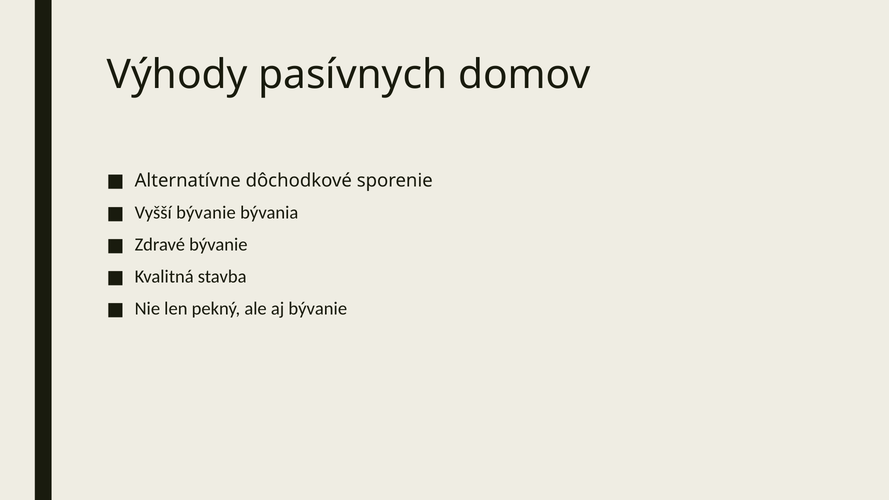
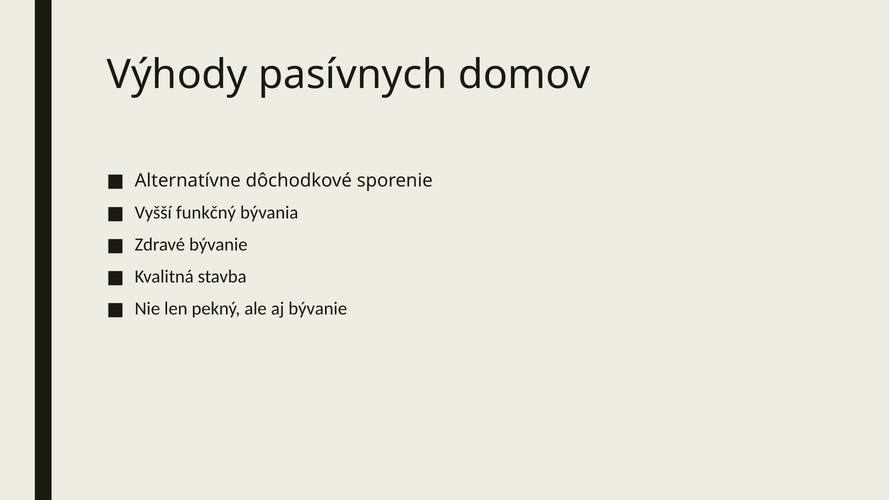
Vyšší bývanie: bývanie -> funkčný
